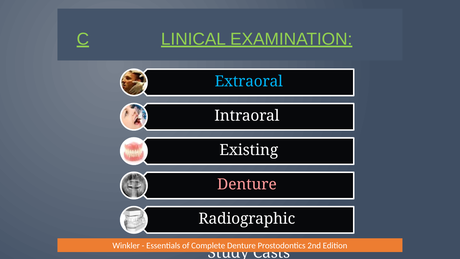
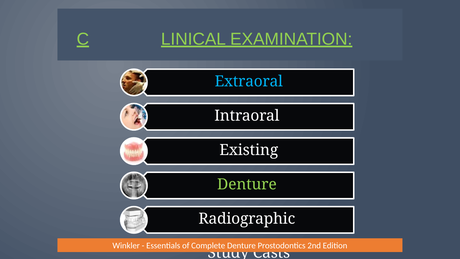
Denture at (247, 184) colour: pink -> light green
